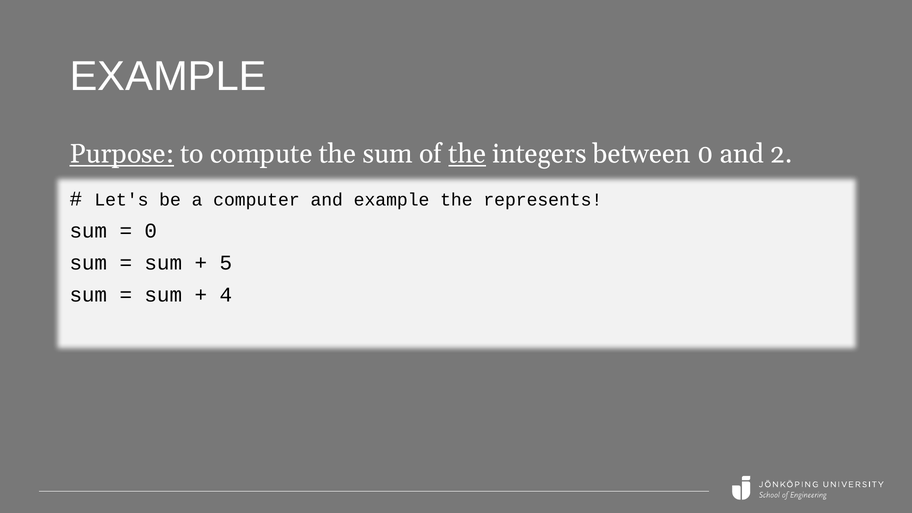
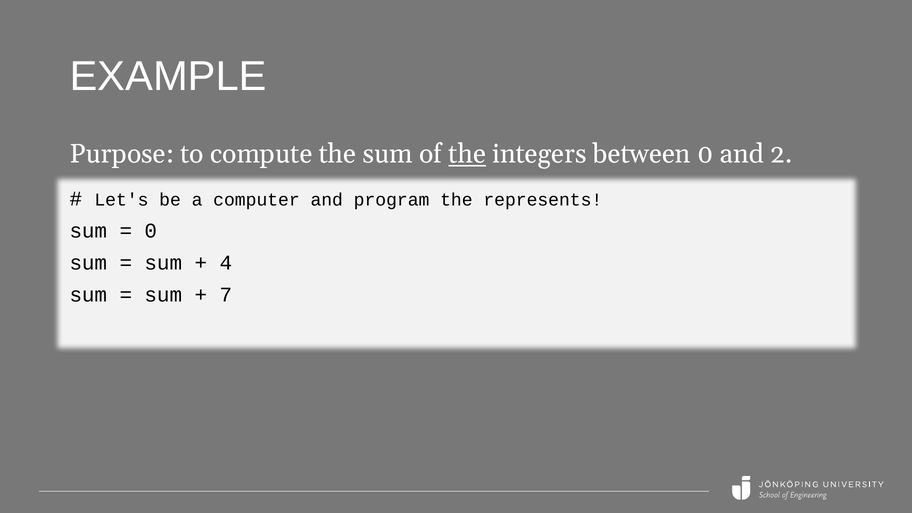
Purpose underline: present -> none
and example: example -> program
5: 5 -> 4
4: 4 -> 7
